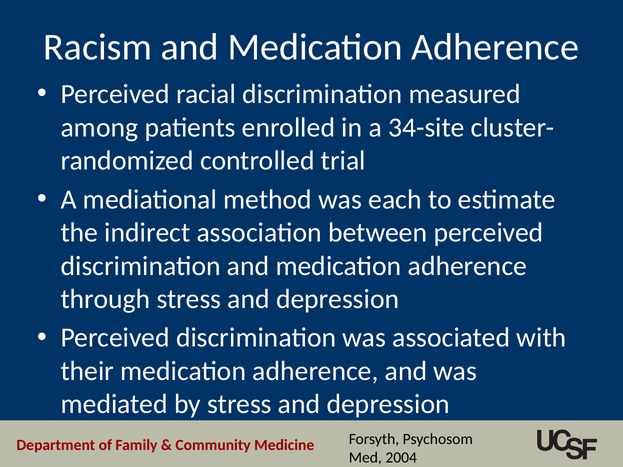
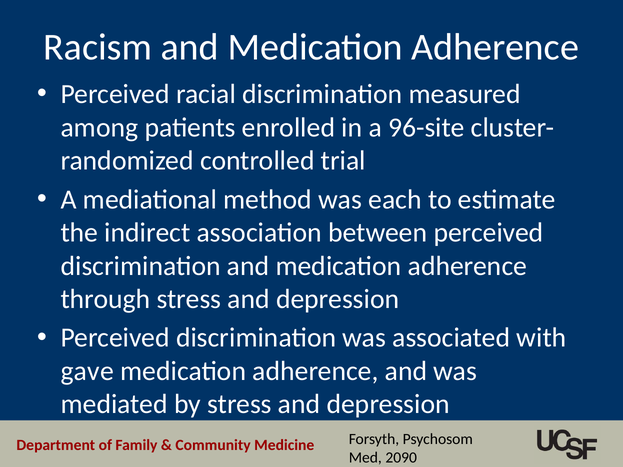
34-site: 34-site -> 96-site
their: their -> gave
2004: 2004 -> 2090
